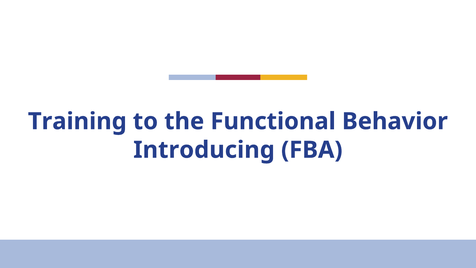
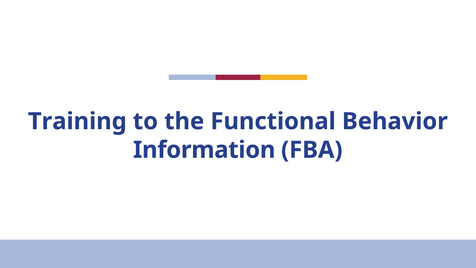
Introducing: Introducing -> Information
